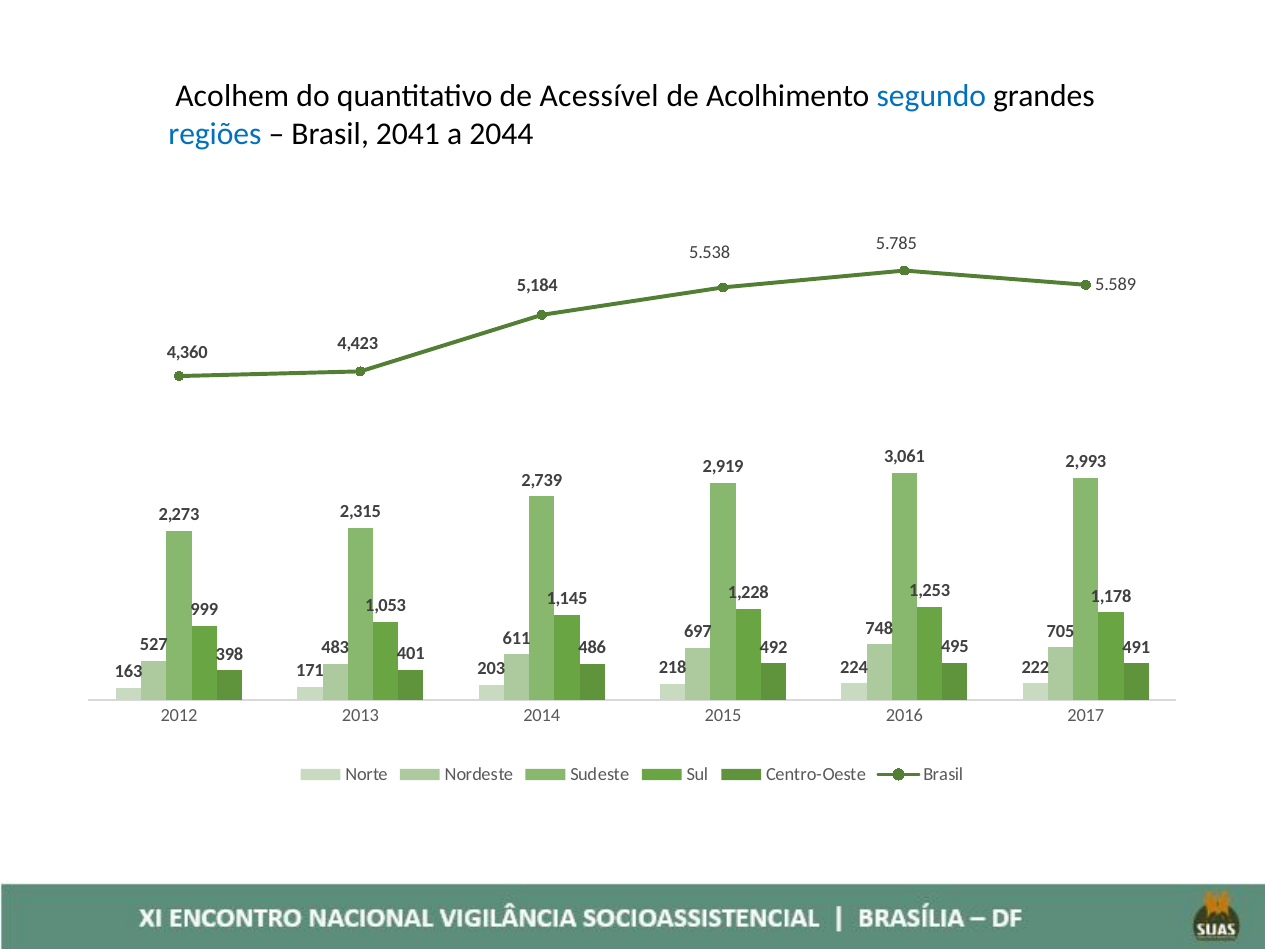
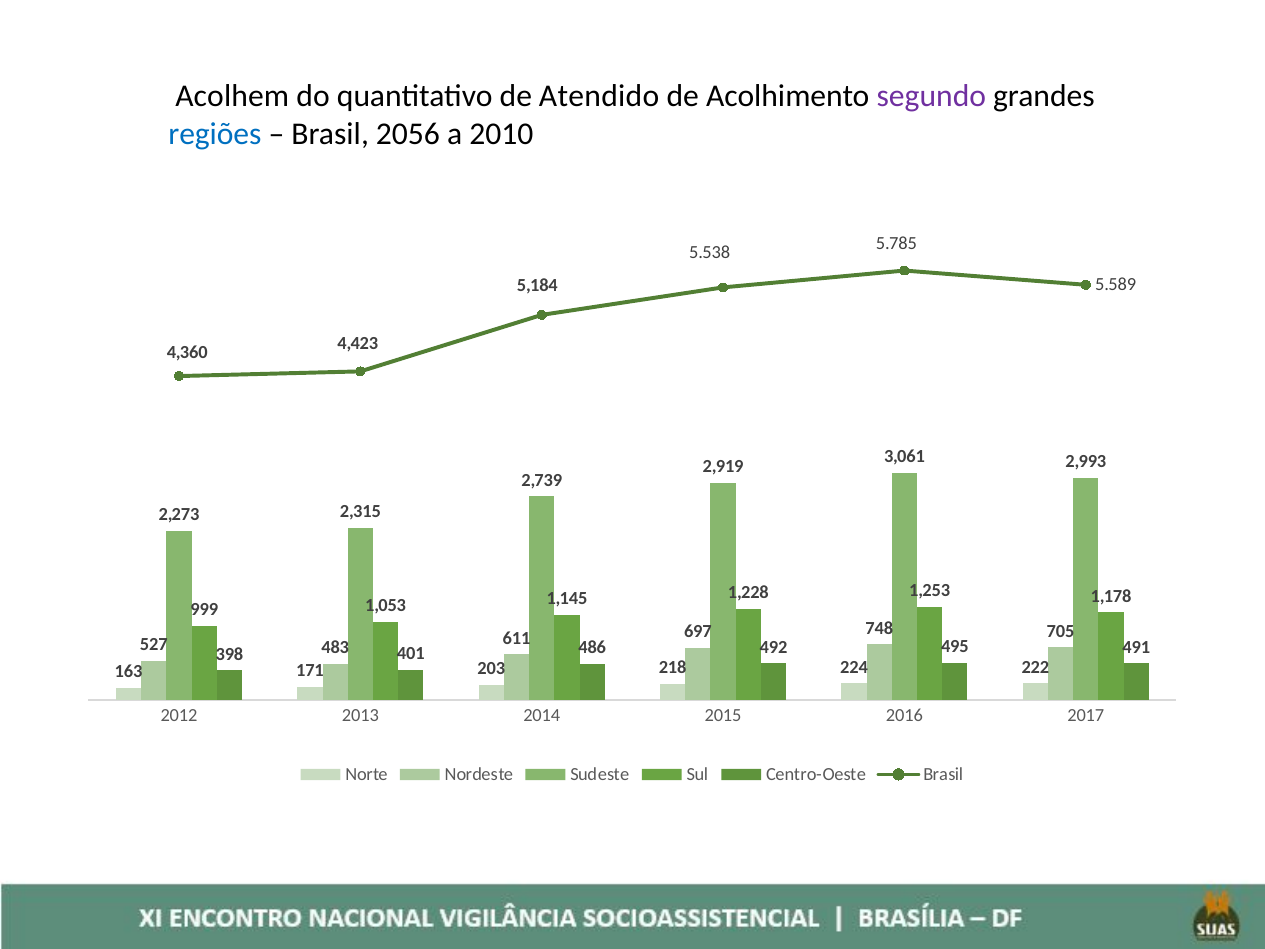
Acessível: Acessível -> Atendido
segundo colour: blue -> purple
2041: 2041 -> 2056
2044: 2044 -> 2010
